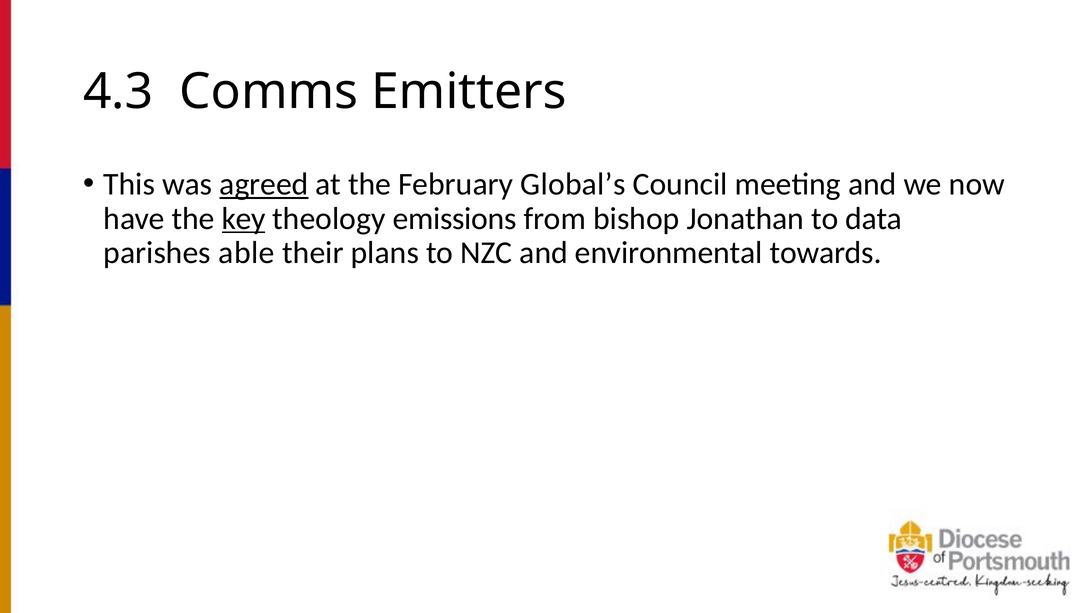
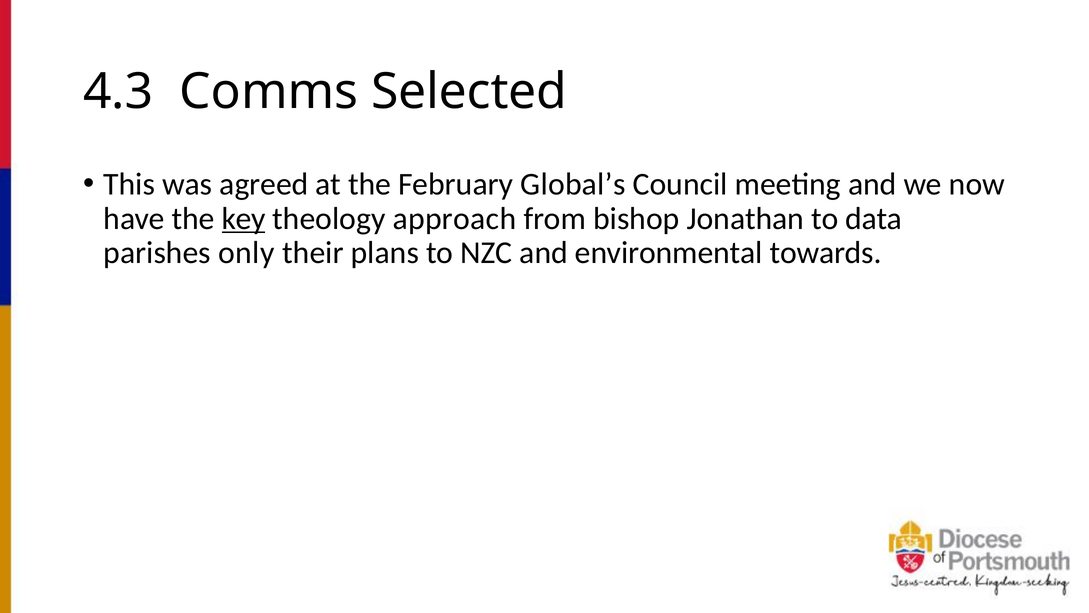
Emitters: Emitters -> Selected
agreed underline: present -> none
emissions: emissions -> approach
able: able -> only
